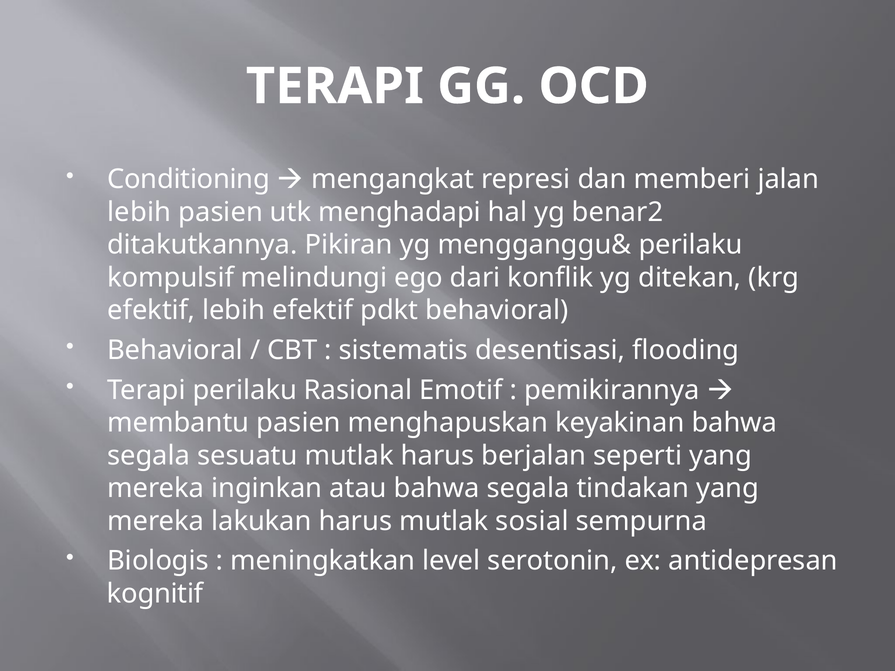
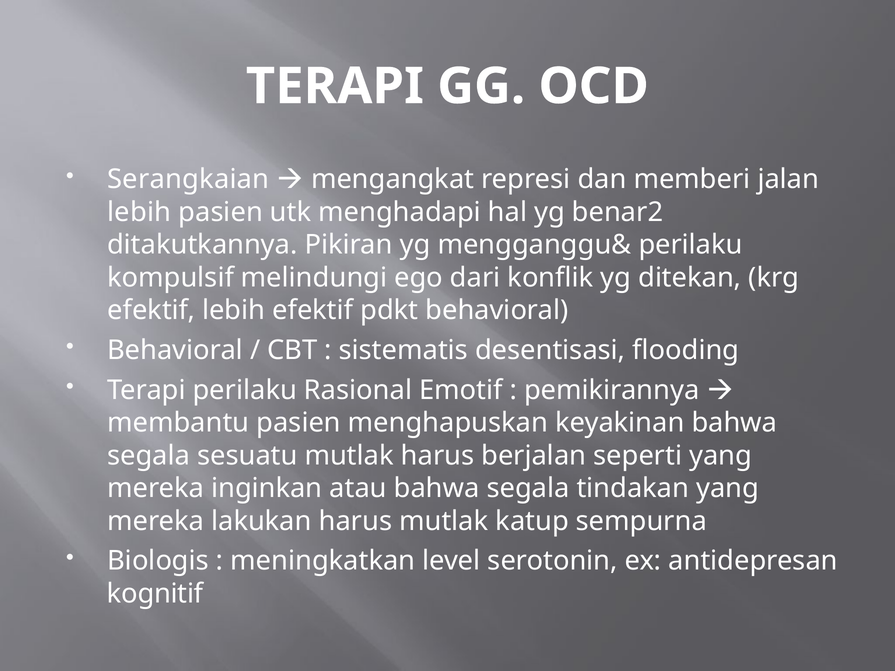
Conditioning: Conditioning -> Serangkaian
sosial: sosial -> katup
